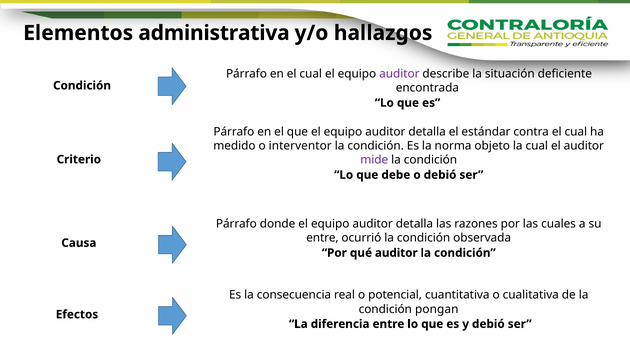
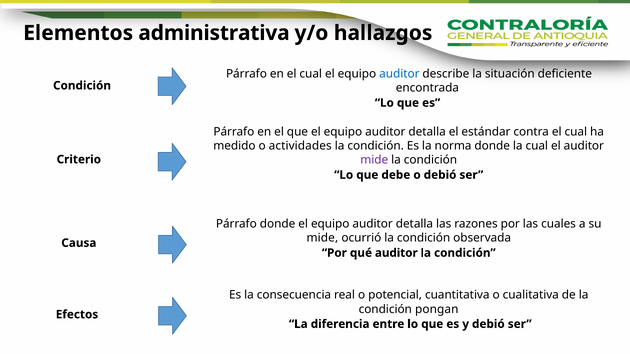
auditor at (399, 74) colour: purple -> blue
interventor: interventor -> actividades
norma objeto: objeto -> donde
entre at (322, 238): entre -> mide
